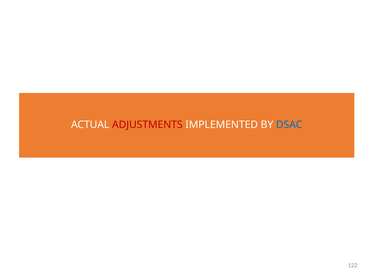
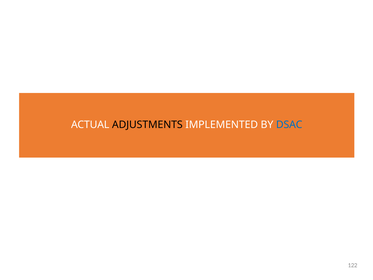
ADJUSTMENTS colour: red -> black
